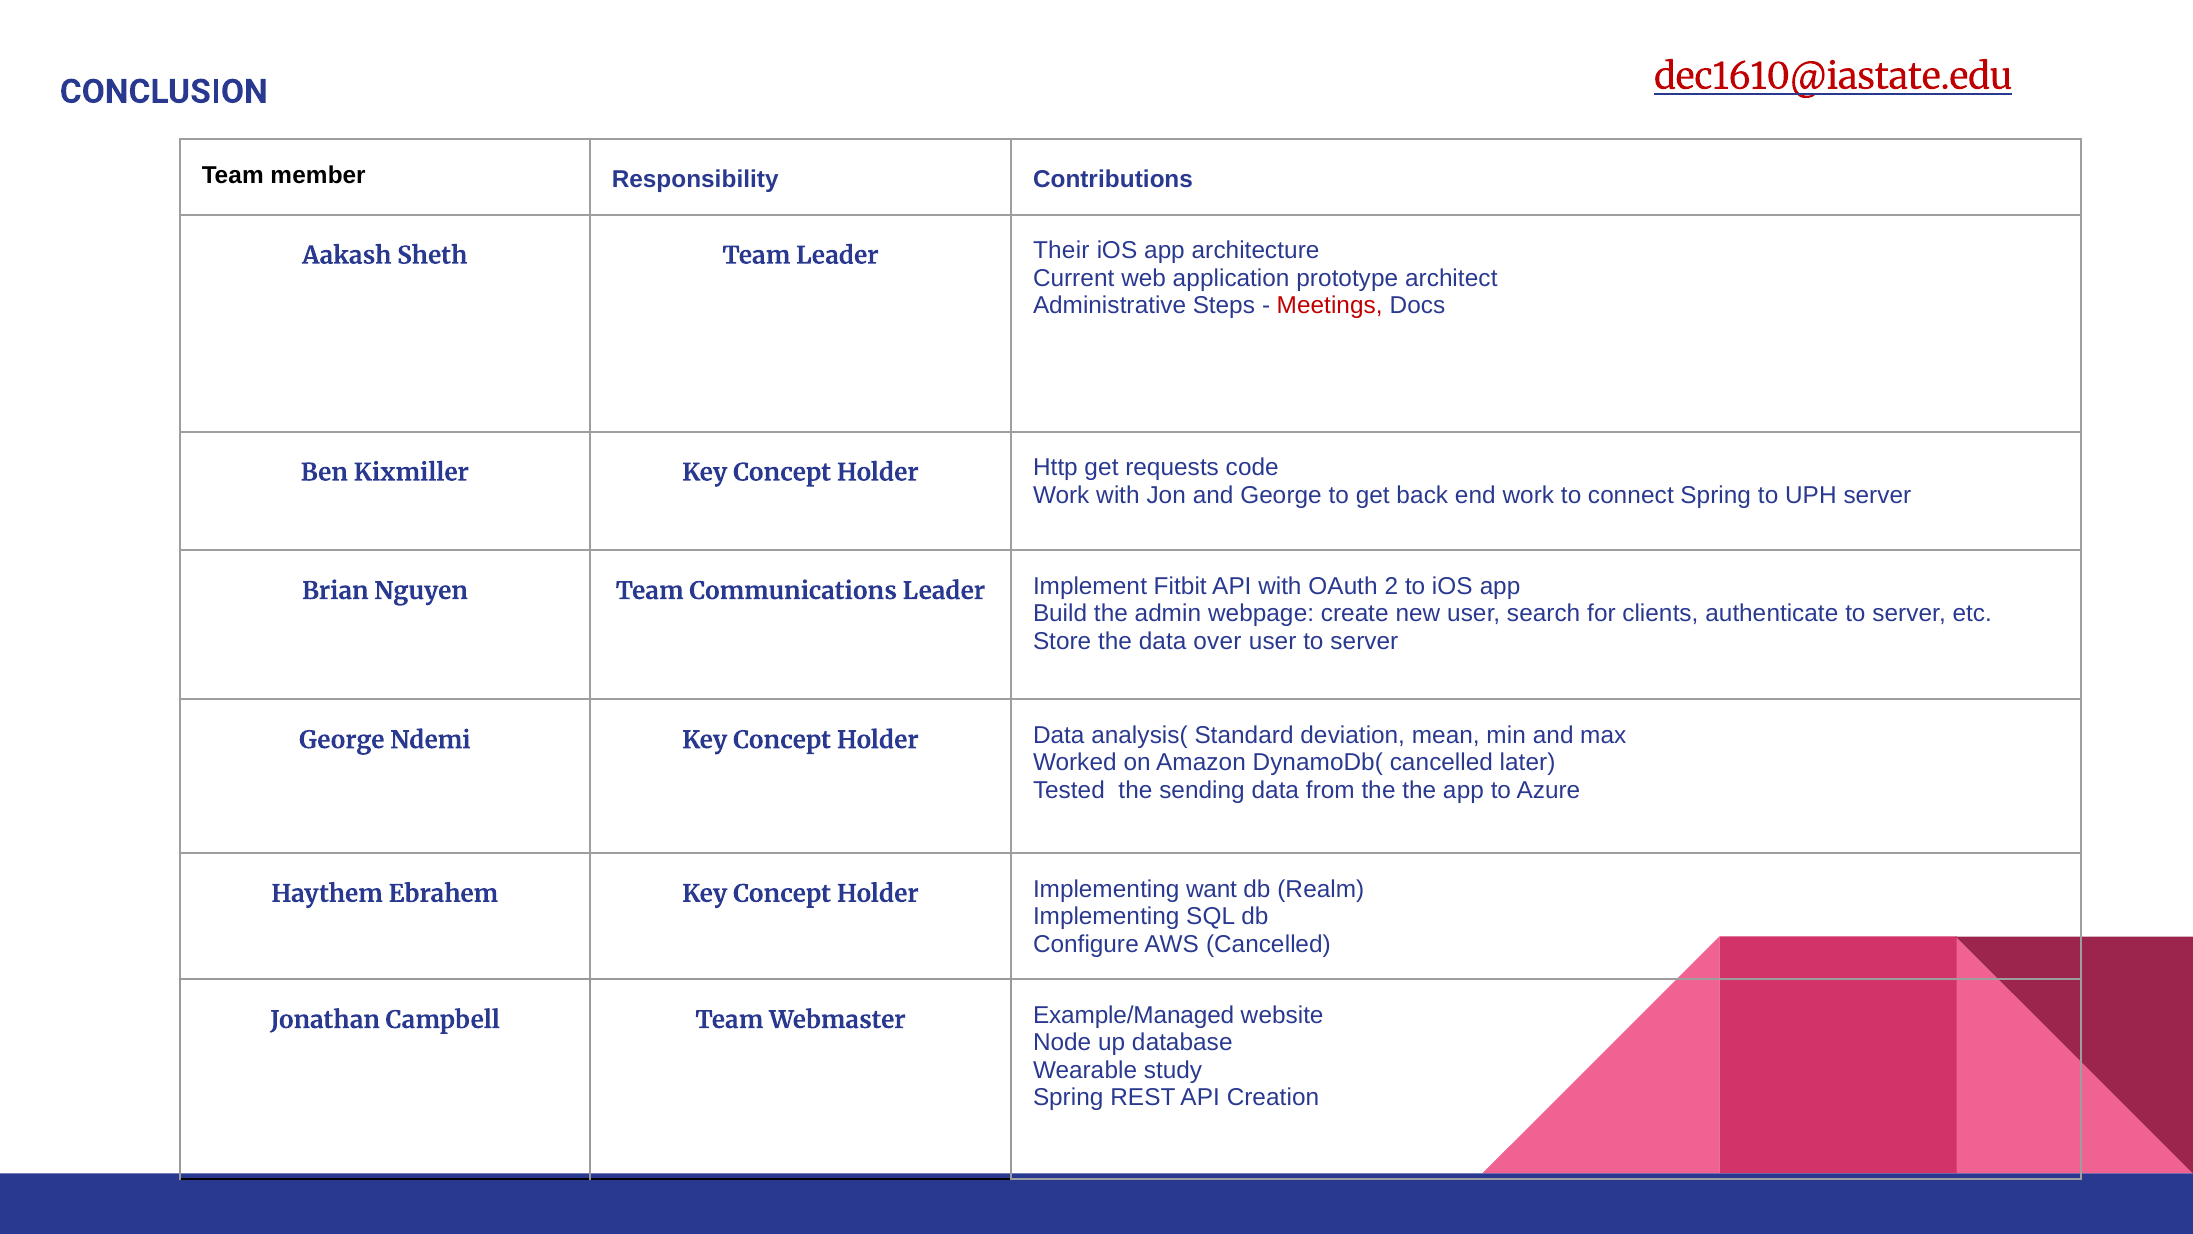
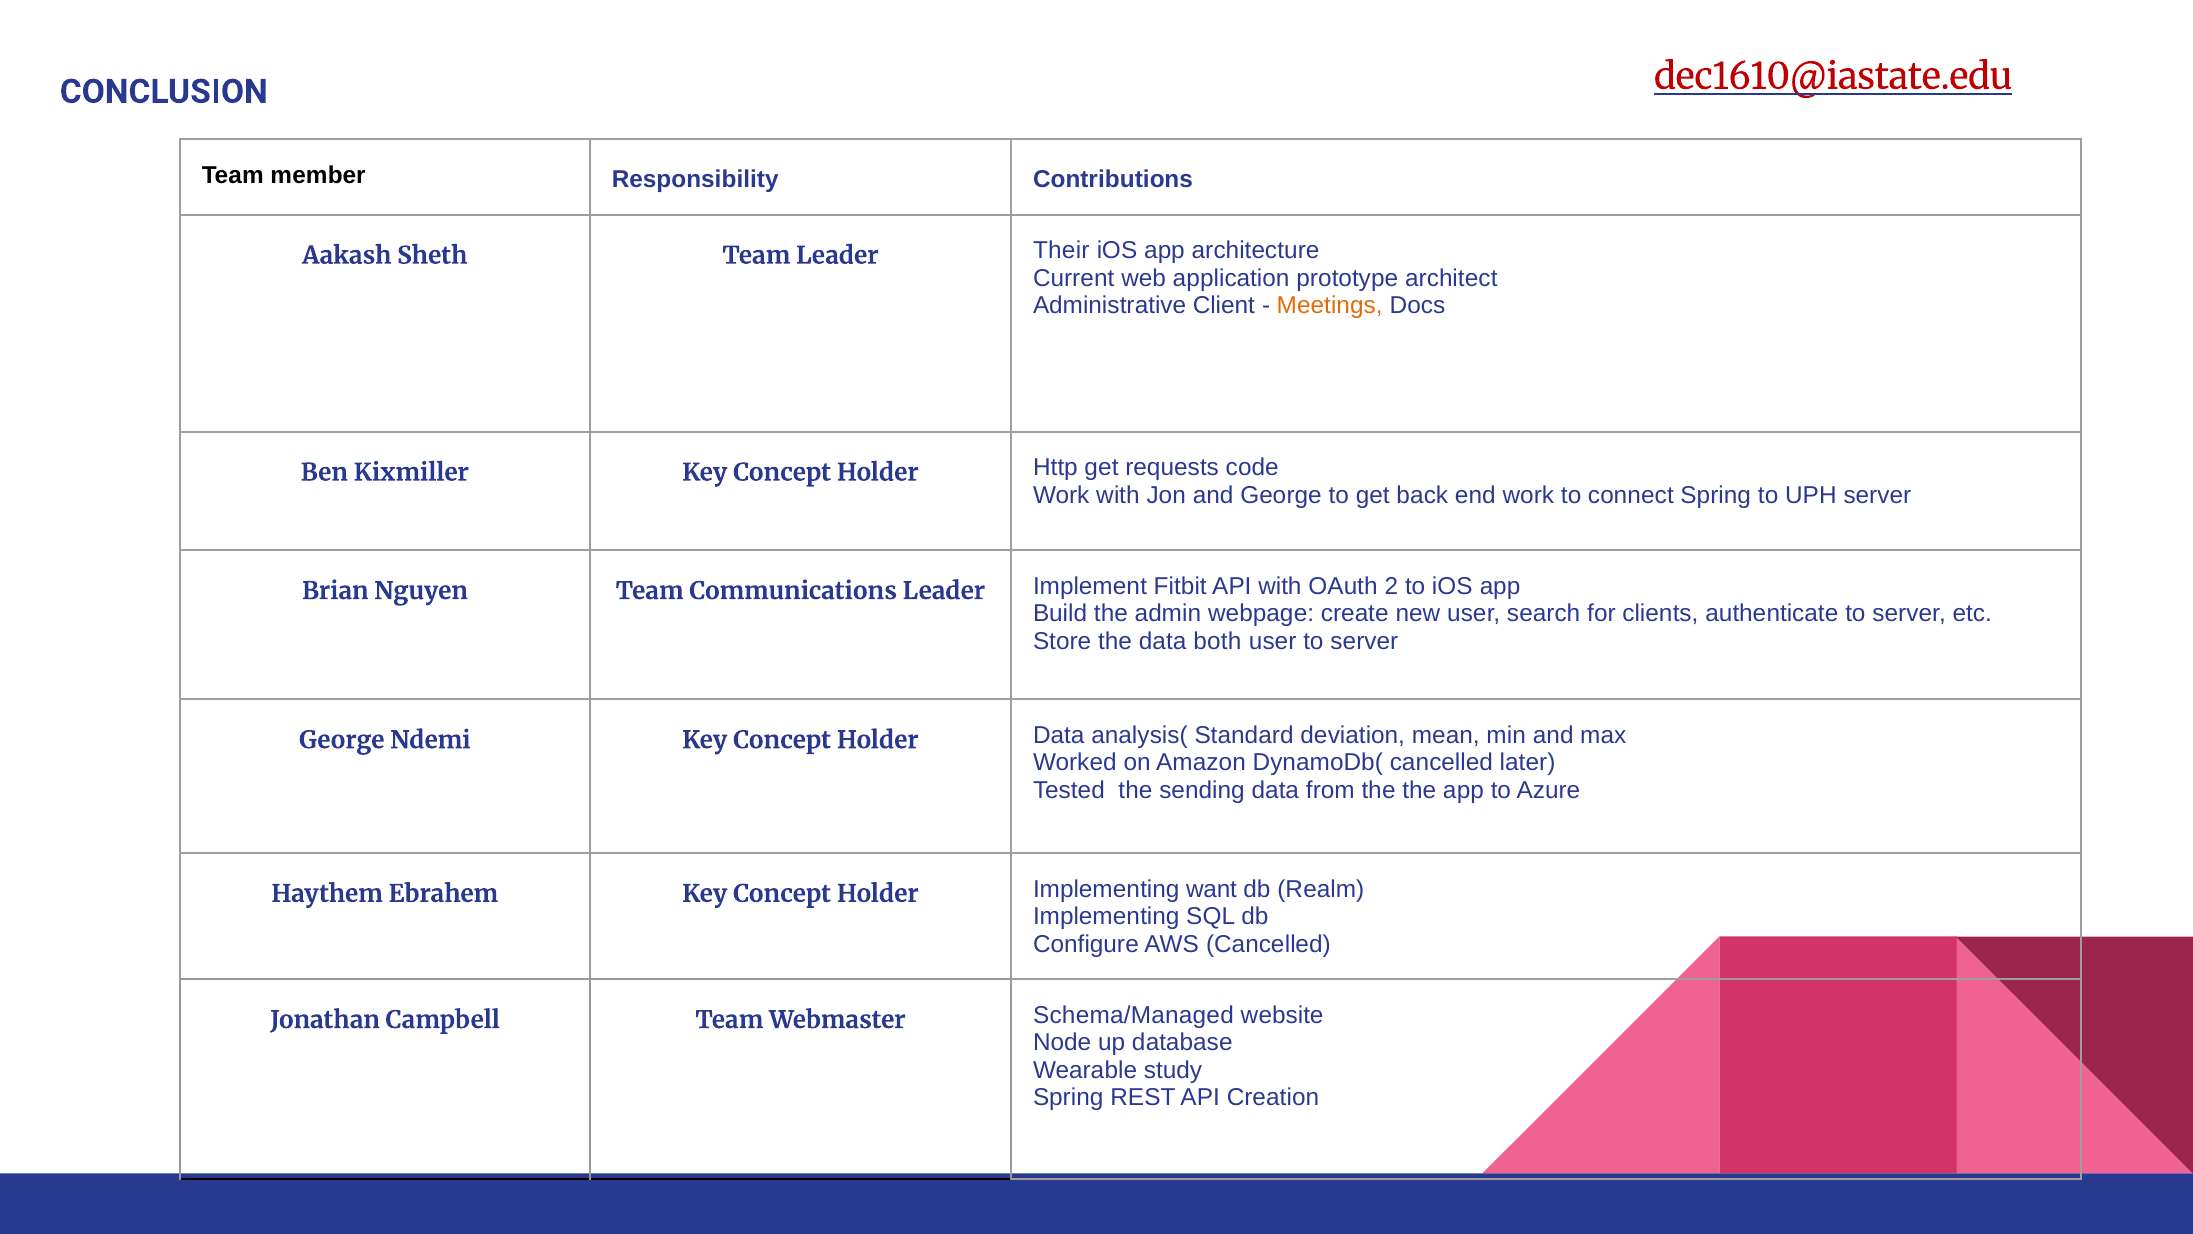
Steps: Steps -> Client
Meetings colour: red -> orange
over: over -> both
Example/Managed: Example/Managed -> Schema/Managed
